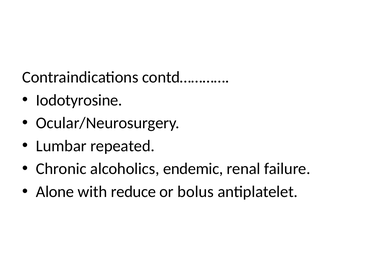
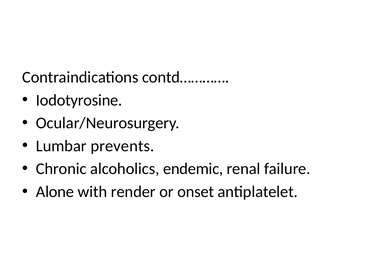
repeated: repeated -> prevents
reduce: reduce -> render
bolus: bolus -> onset
